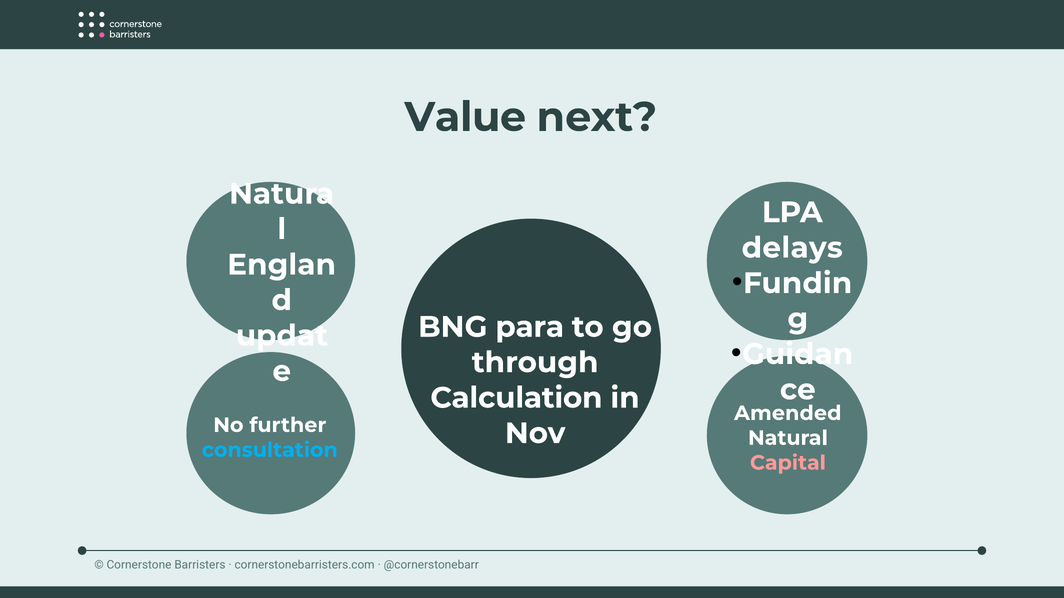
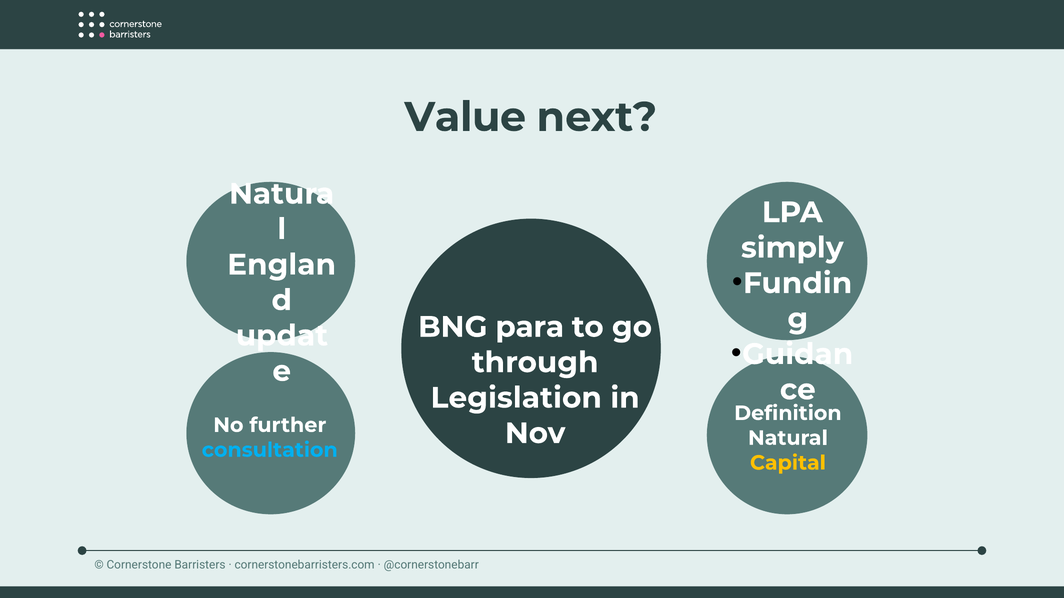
delays: delays -> simply
Calculation: Calculation -> Legislation
Amended: Amended -> Definition
Capital colour: pink -> yellow
